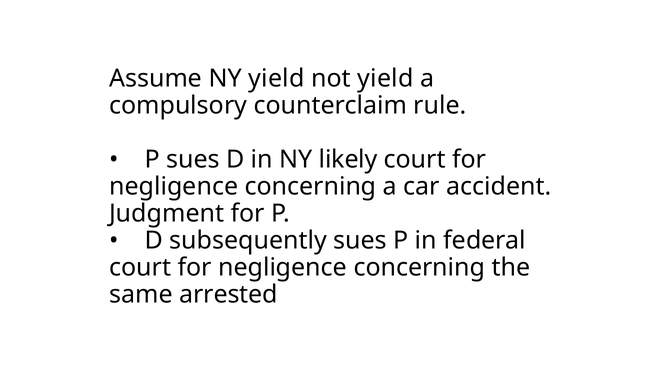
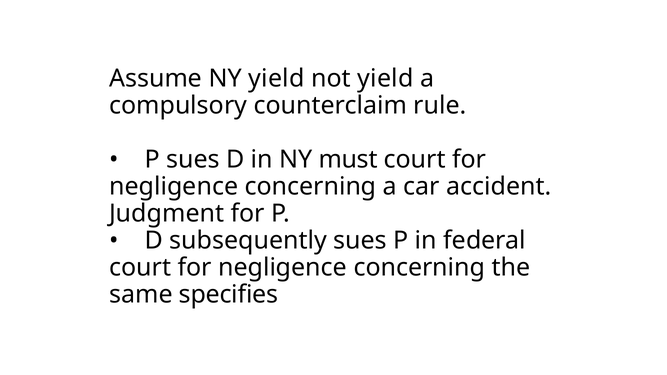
likely: likely -> must
arrested: arrested -> specifies
